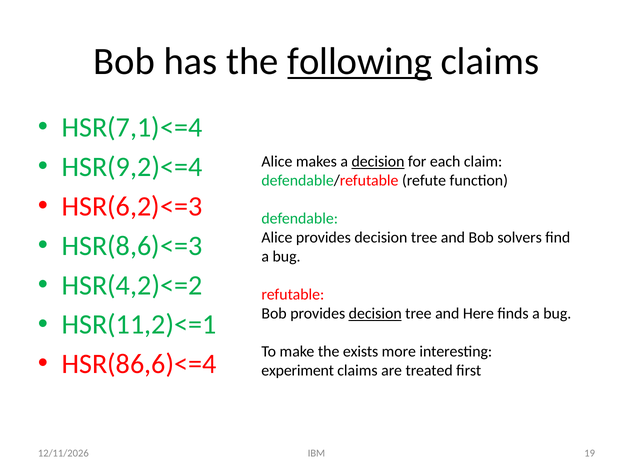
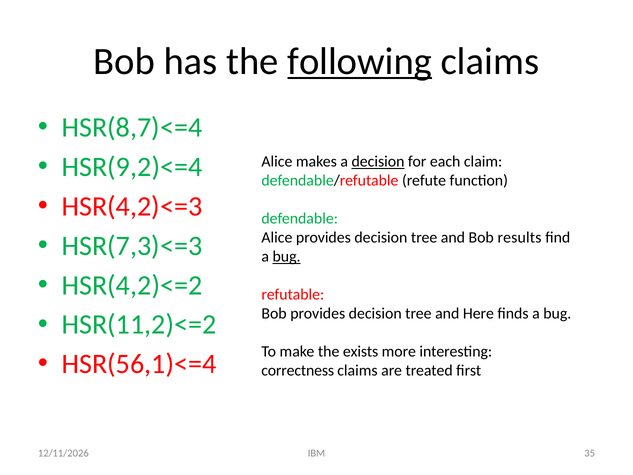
HSR(7,1)<=4: HSR(7,1)<=4 -> HSR(8,7)<=4
HSR(6,2)<=3: HSR(6,2)<=3 -> HSR(4,2)<=3
solvers: solvers -> results
HSR(8,6)<=3: HSR(8,6)<=3 -> HSR(7,3)<=3
bug at (287, 256) underline: none -> present
decision at (375, 313) underline: present -> none
HSR(11,2)<=1: HSR(11,2)<=1 -> HSR(11,2)<=2
HSR(86,6)<=4: HSR(86,6)<=4 -> HSR(56,1)<=4
experiment: experiment -> correctness
19: 19 -> 35
